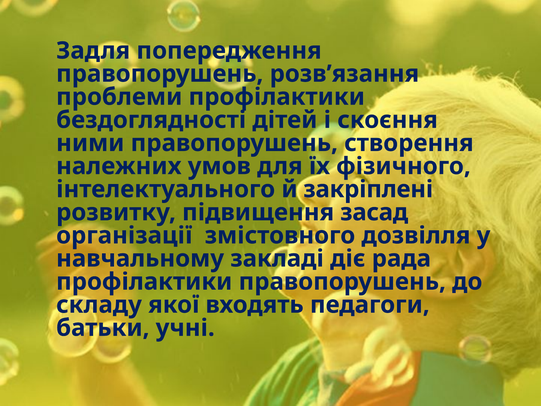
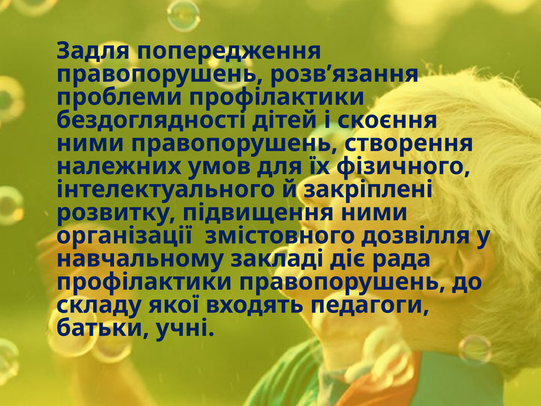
підвищення засад: засад -> ними
